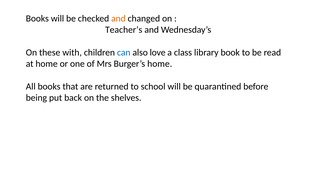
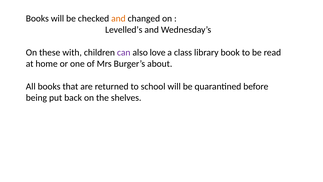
Teacher’s: Teacher’s -> Levelled’s
can colour: blue -> purple
Burger’s home: home -> about
